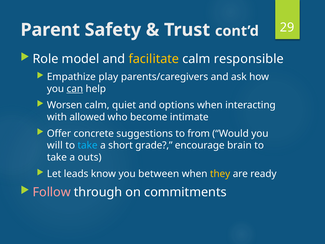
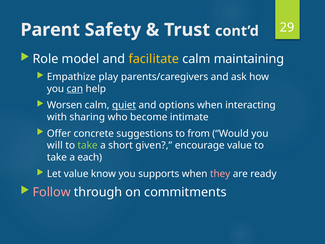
responsible: responsible -> maintaining
quiet underline: none -> present
allowed: allowed -> sharing
take at (88, 145) colour: light blue -> light green
grade: grade -> given
encourage brain: brain -> value
outs: outs -> each
Let leads: leads -> value
between: between -> supports
they colour: yellow -> pink
